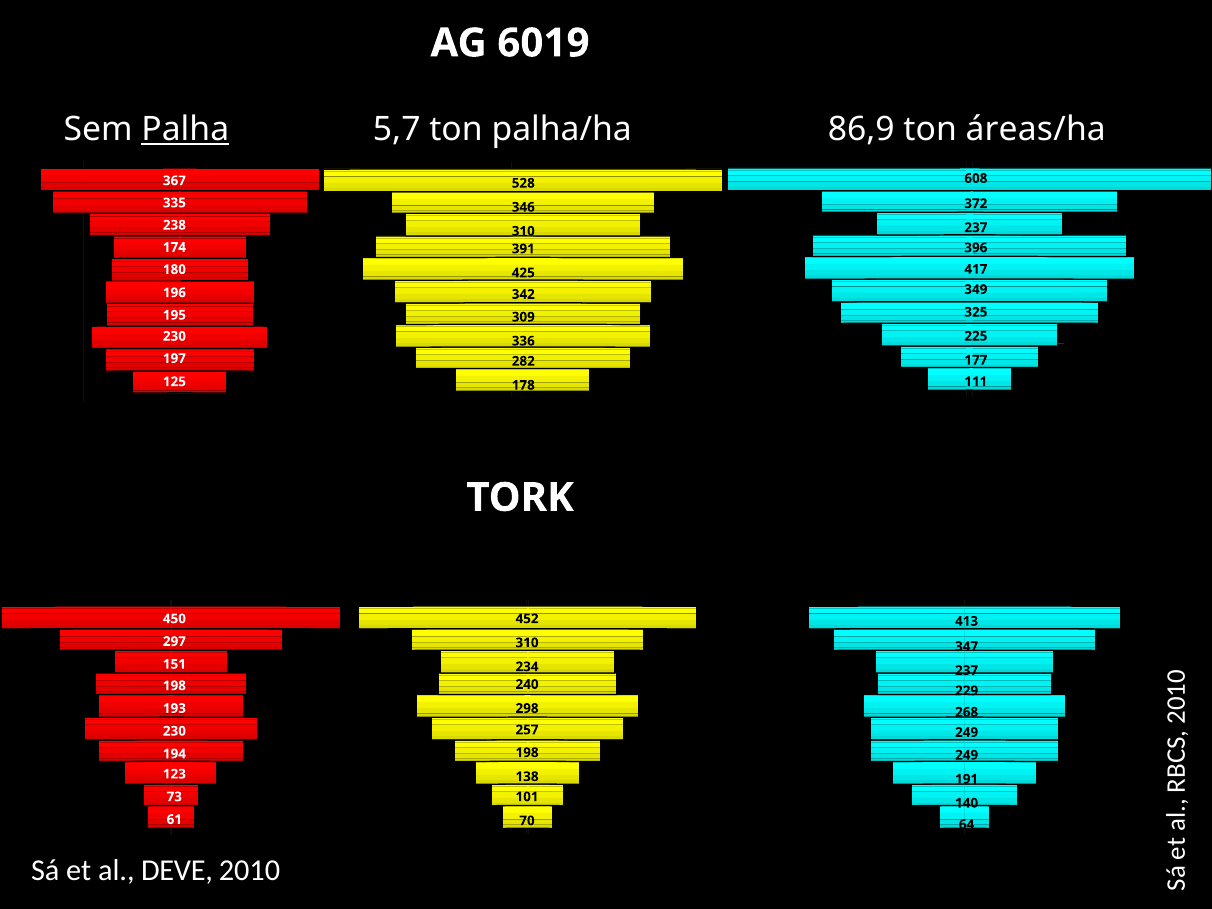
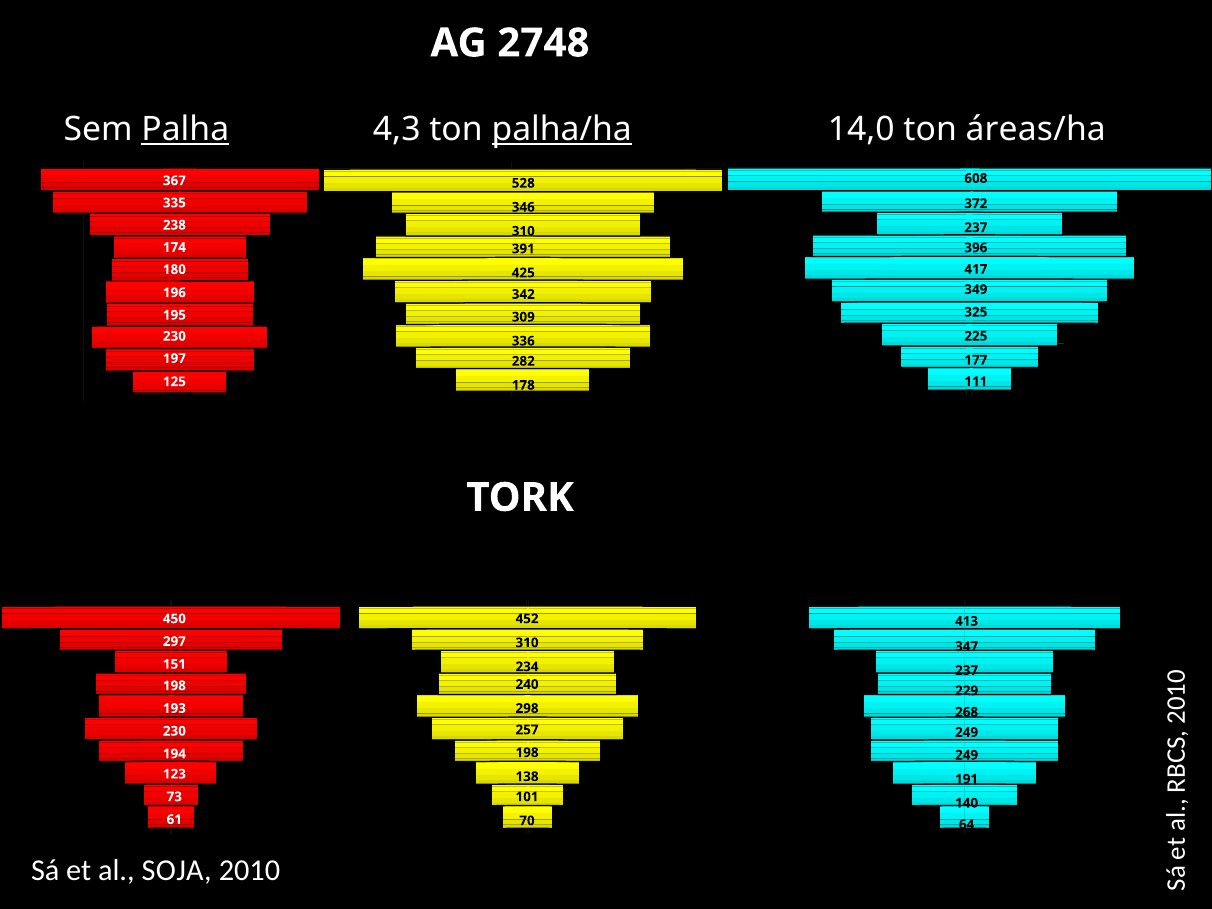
6019: 6019 -> 2748
5,7: 5,7 -> 4,3
palha/ha underline: none -> present
86,9: 86,9 -> 14,0
DEVE: DEVE -> SOJA
